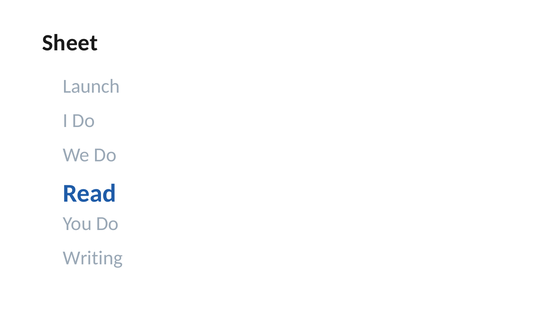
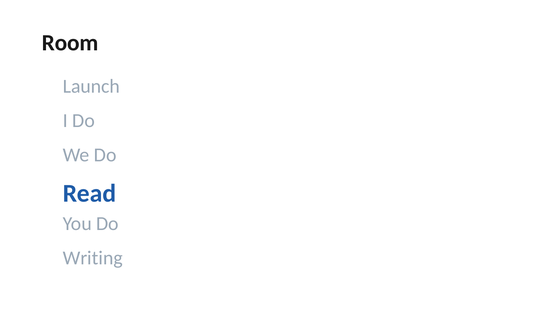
Sheet: Sheet -> Room
